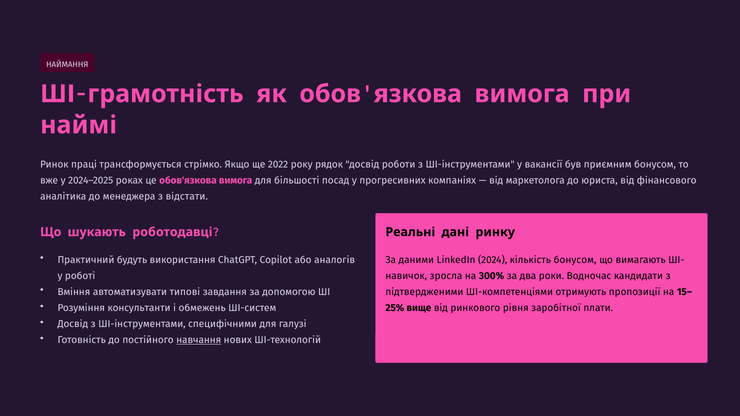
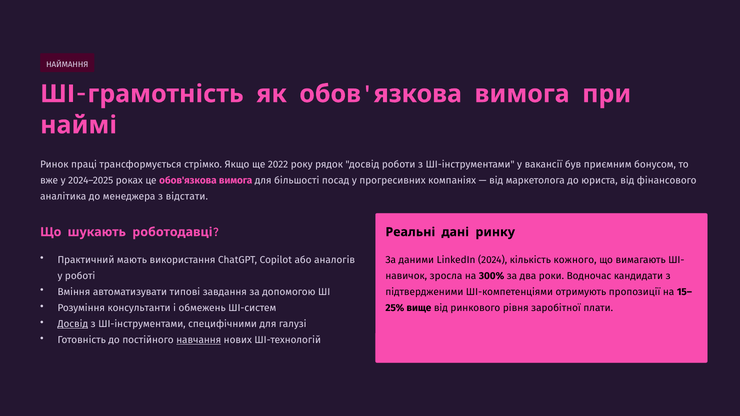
будуть: будуть -> мають
кількість бонусом: бонусом -> кожного
Досвід at (73, 324) underline: none -> present
